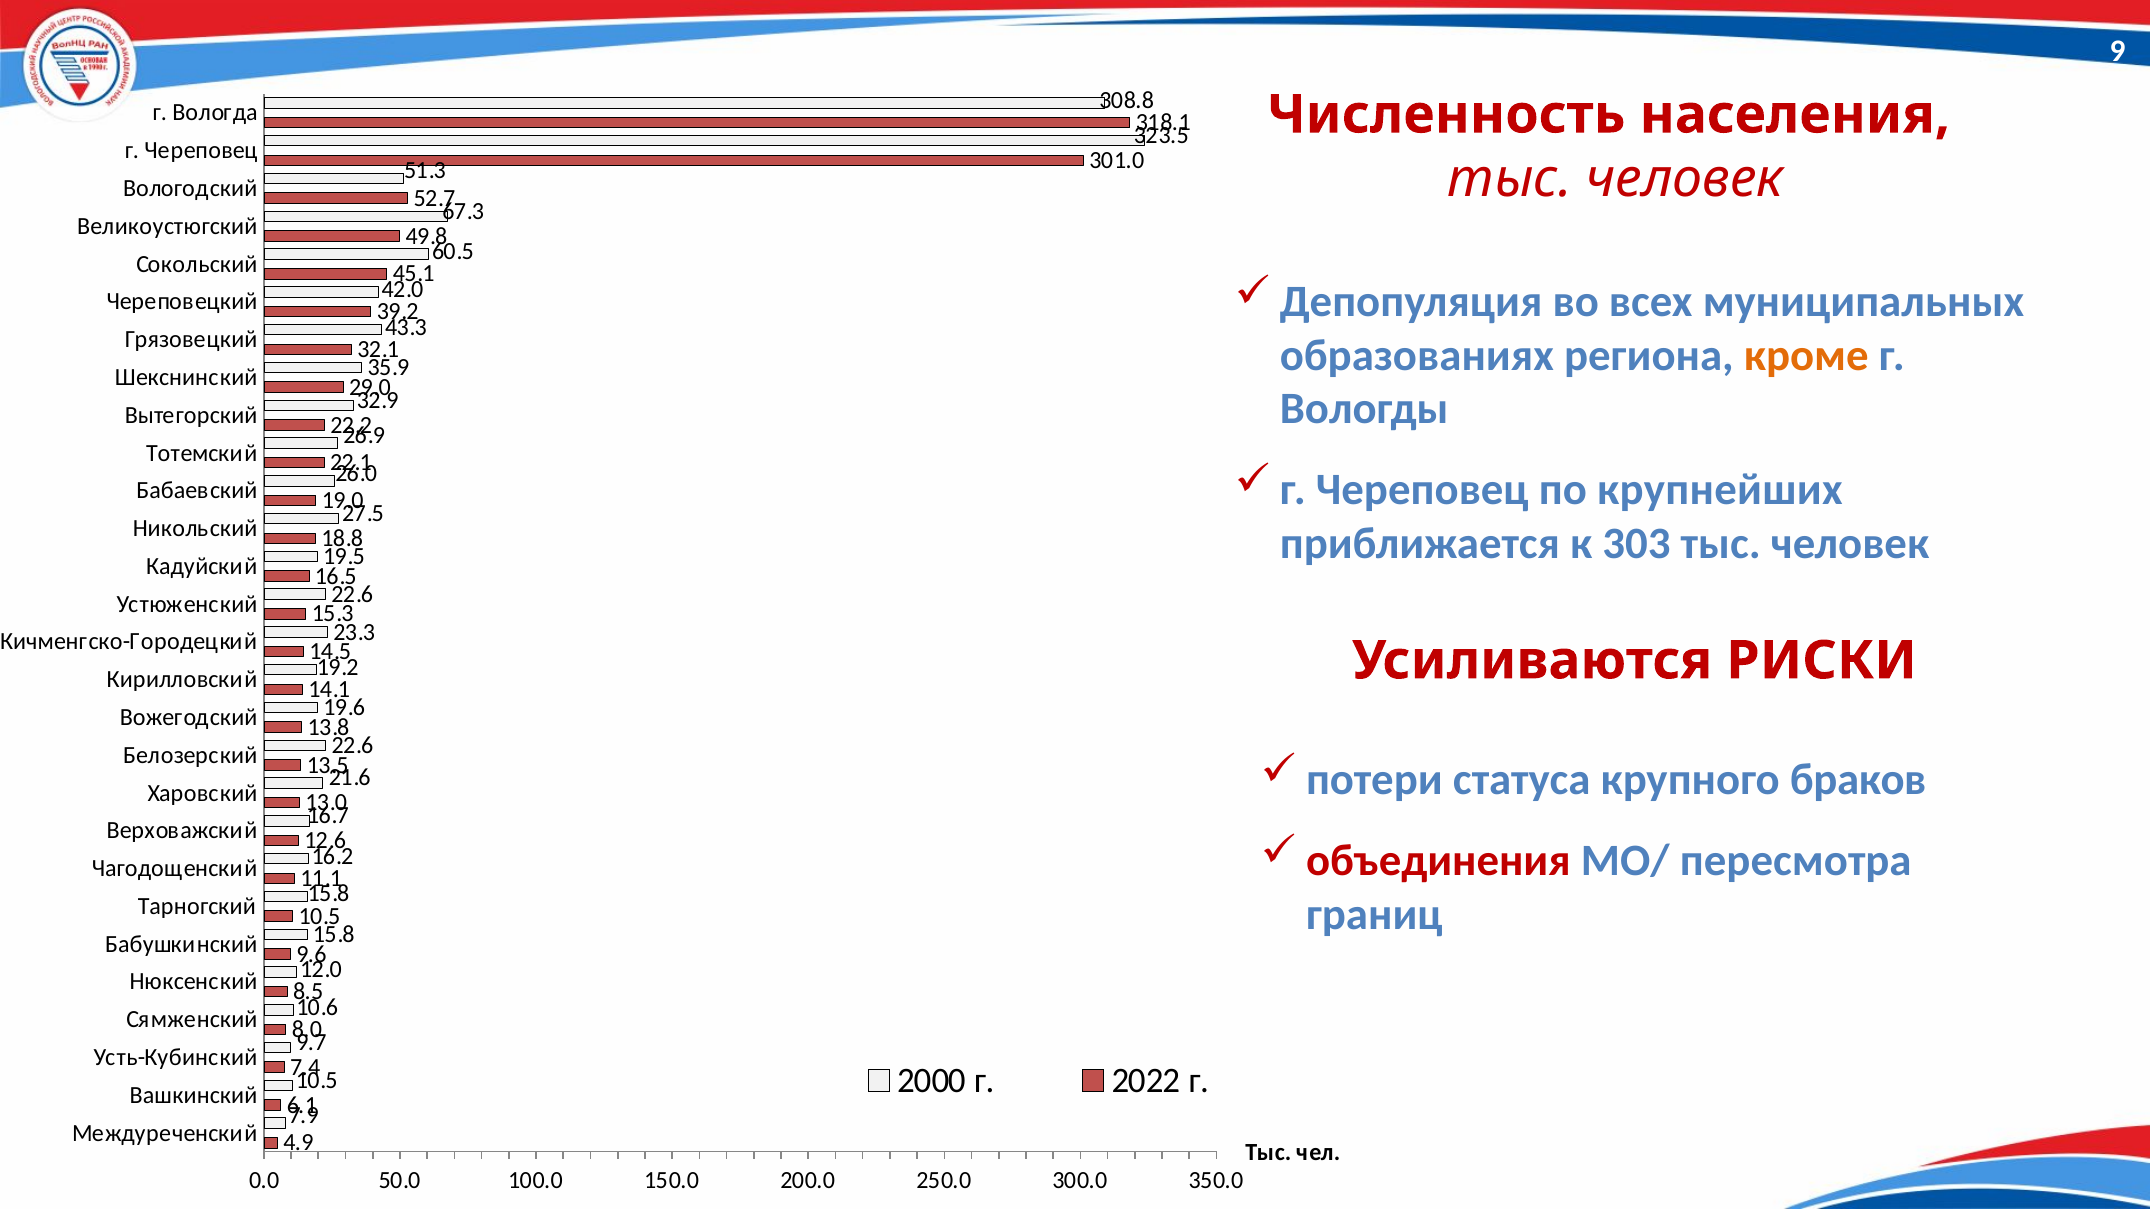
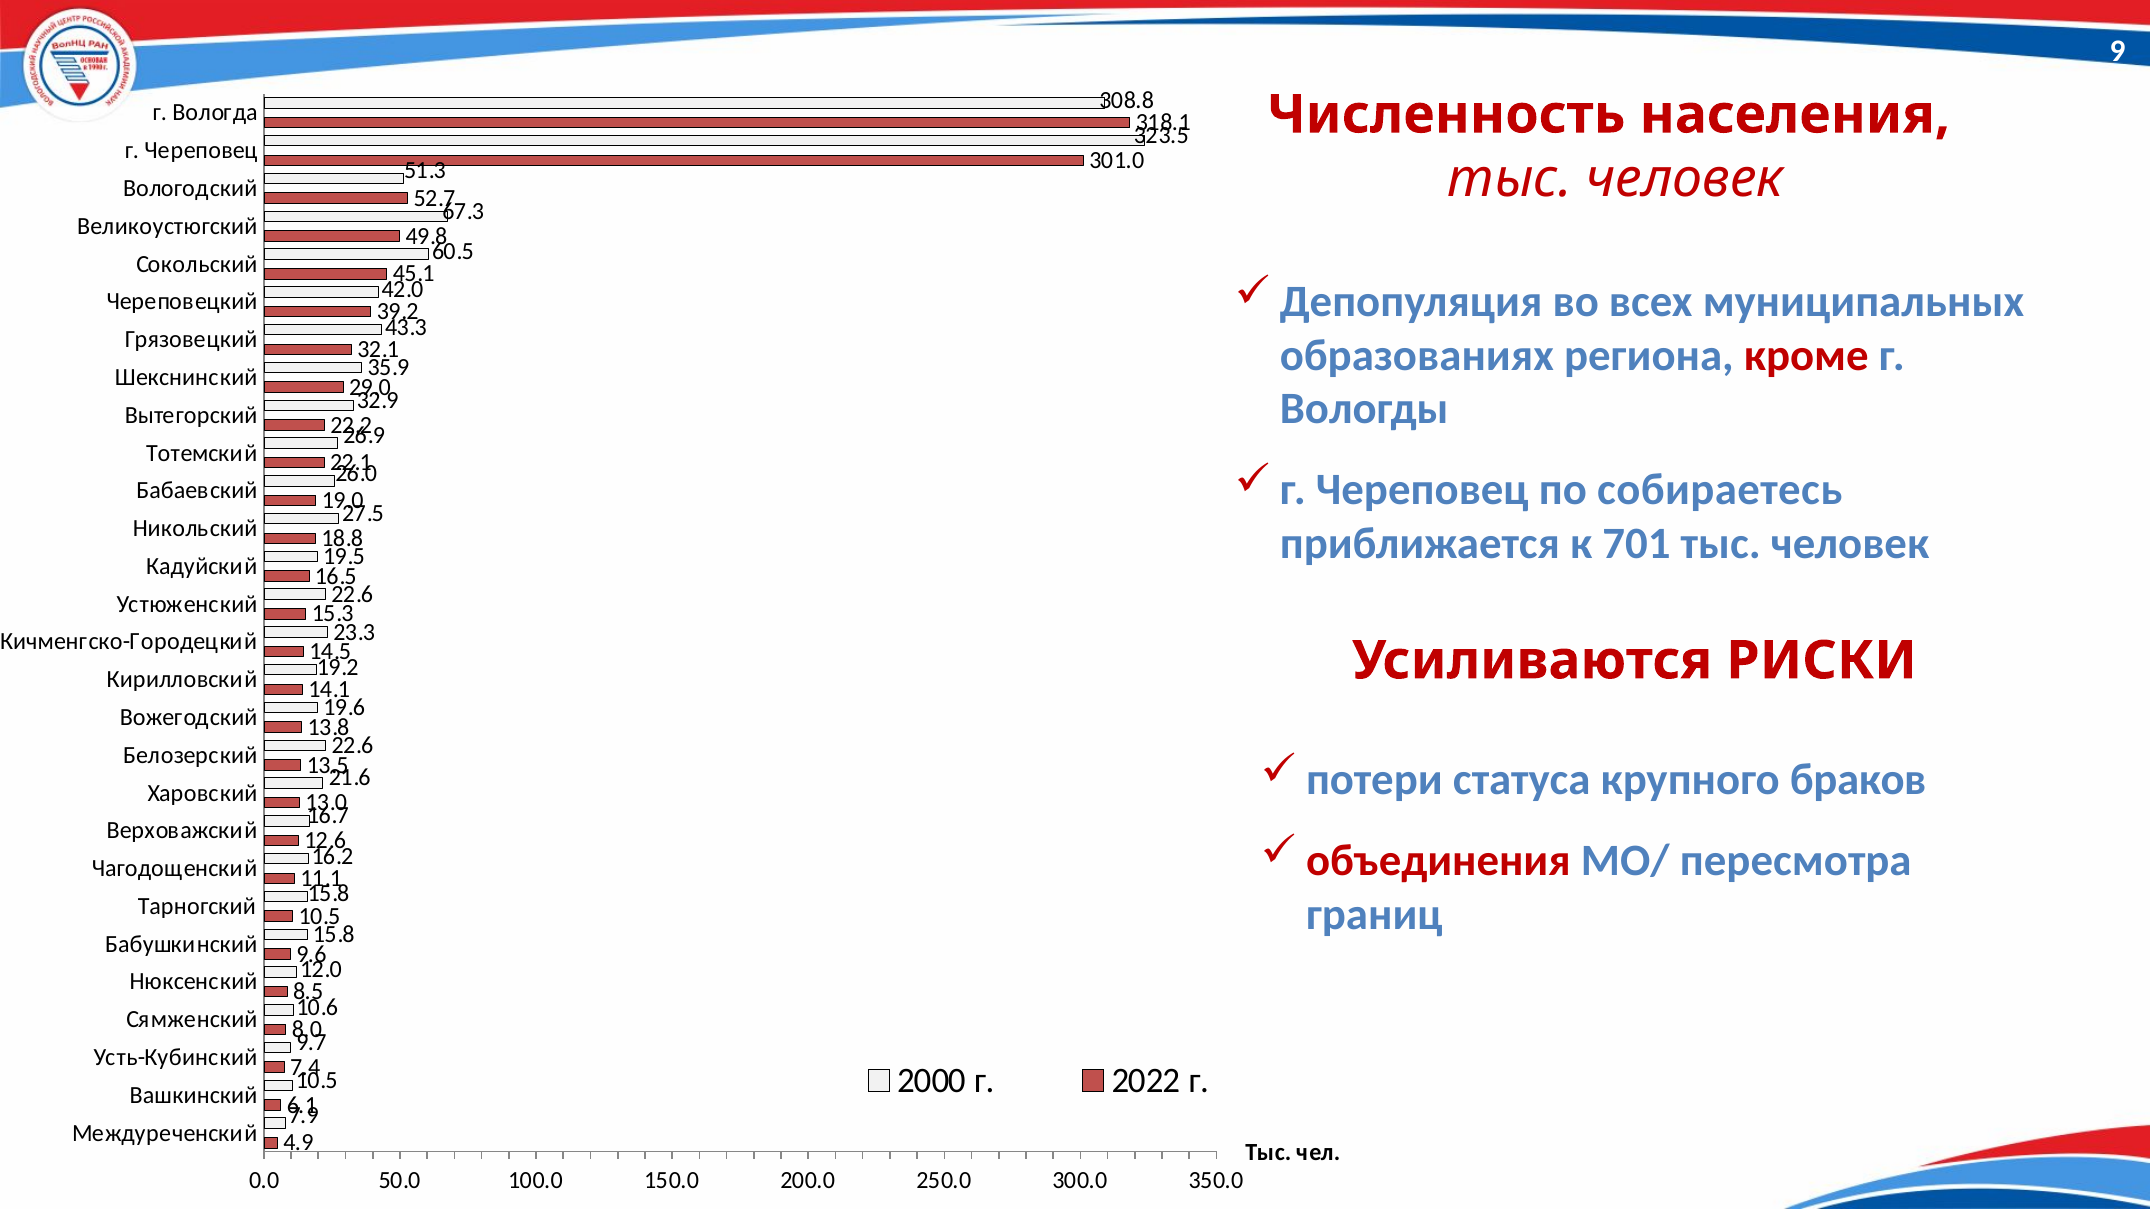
кроме colour: orange -> red
крупнейших: крупнейших -> собираетесь
303: 303 -> 701
